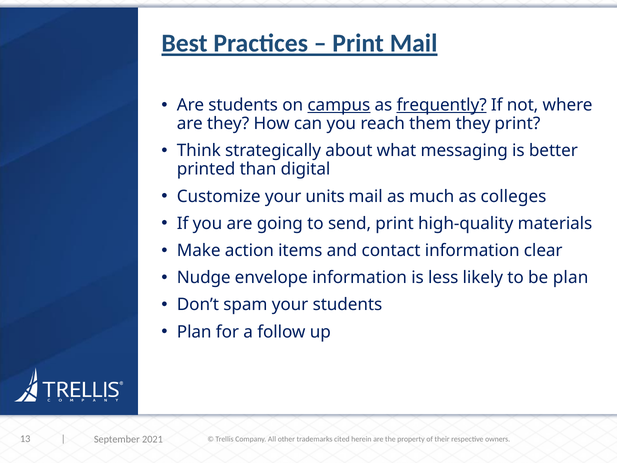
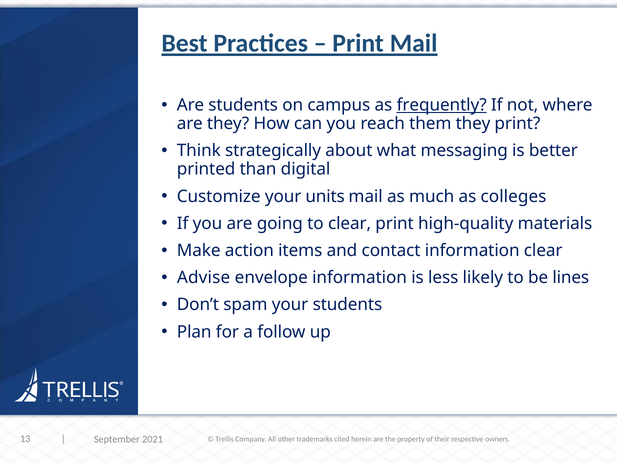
campus underline: present -> none
to send: send -> clear
Nudge: Nudge -> Advise
be plan: plan -> lines
